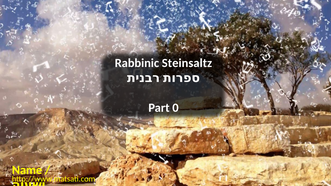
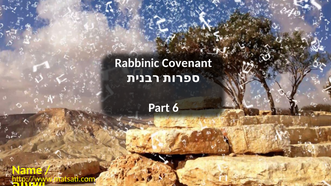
Steinsaltz: Steinsaltz -> Covenant
0: 0 -> 6
